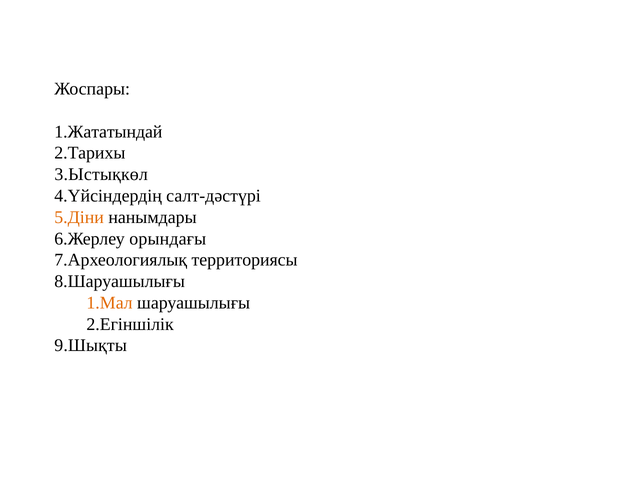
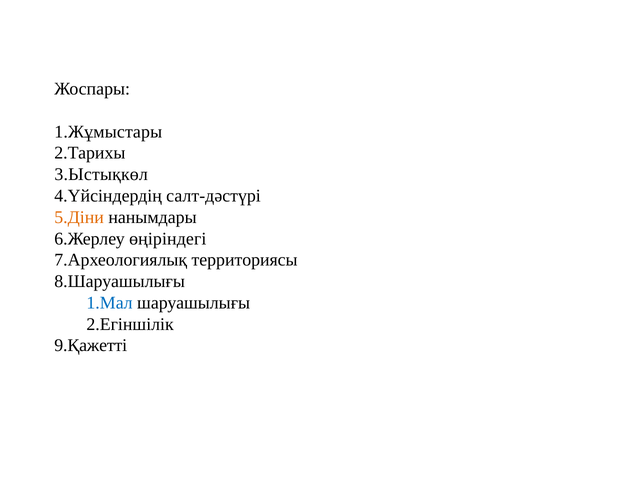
1.Жататындай: 1.Жататындай -> 1.Жұмыстары
орындағы: орындағы -> өңіріндегі
1.Мал colour: orange -> blue
9.Шықты: 9.Шықты -> 9.Қажетті
